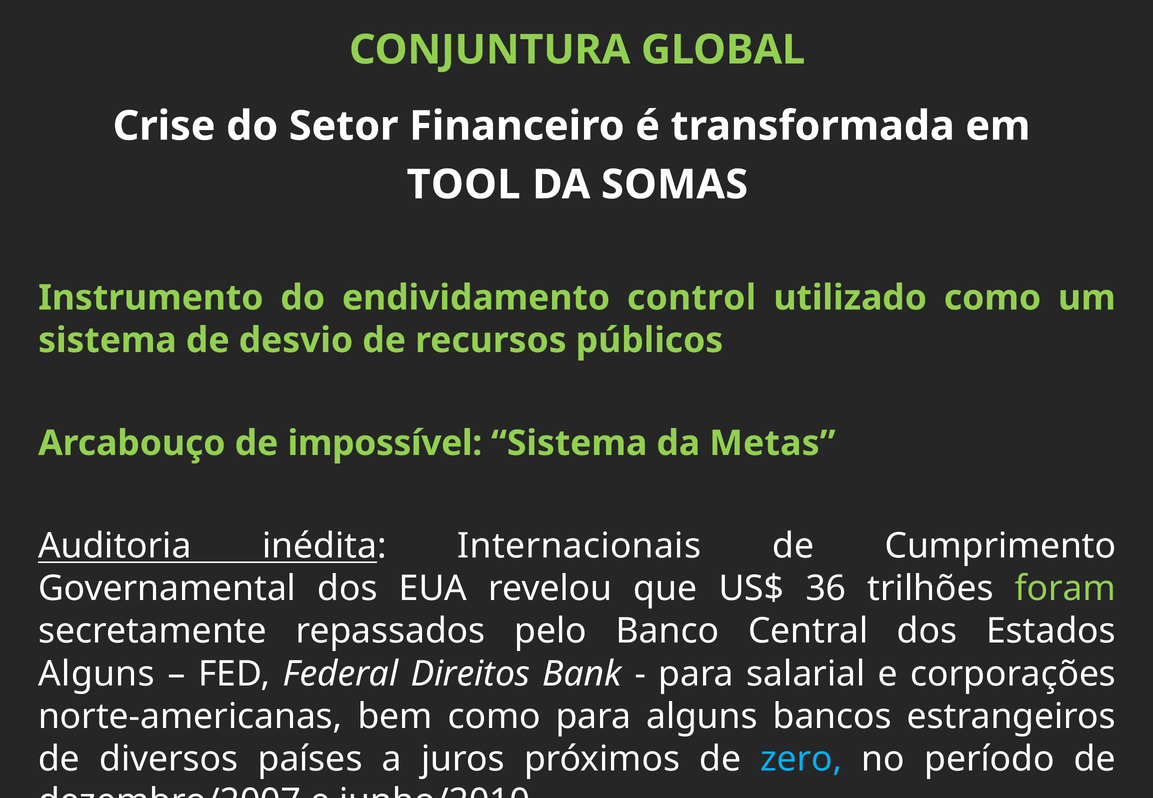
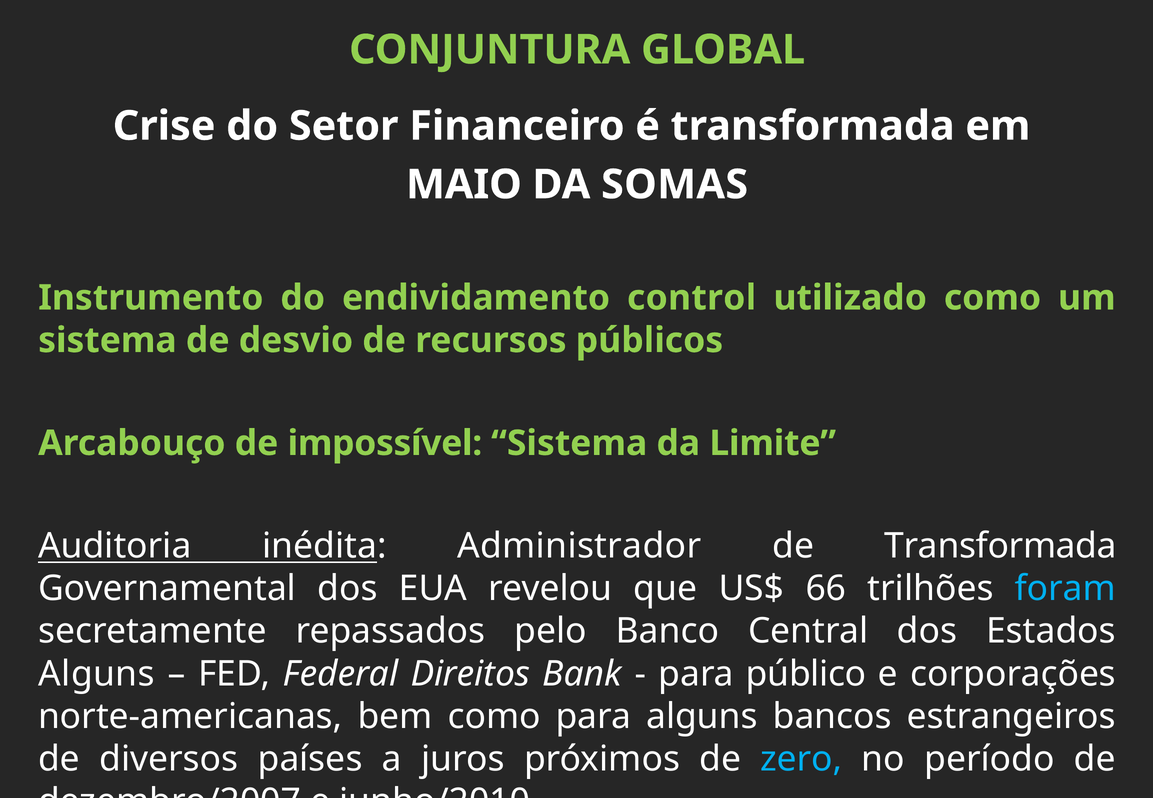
TOOL: TOOL -> MAIO
Metas: Metas -> Limite
Internacionais: Internacionais -> Administrador
de Cumprimento: Cumprimento -> Transformada
36: 36 -> 66
foram colour: light green -> light blue
salarial: salarial -> público
